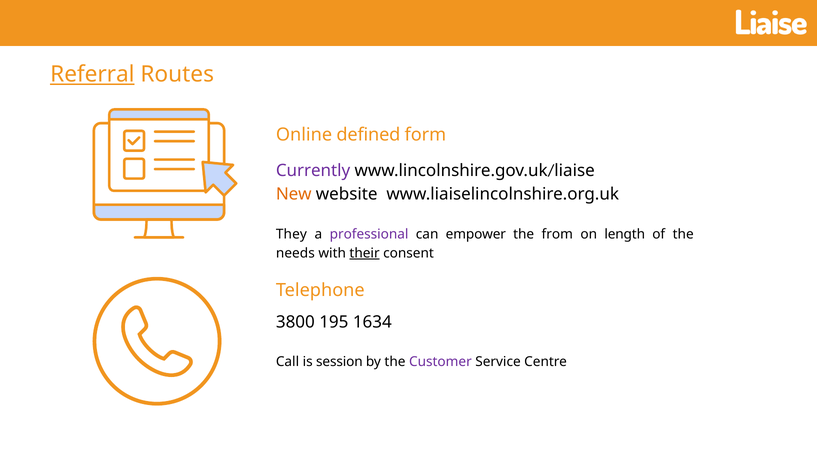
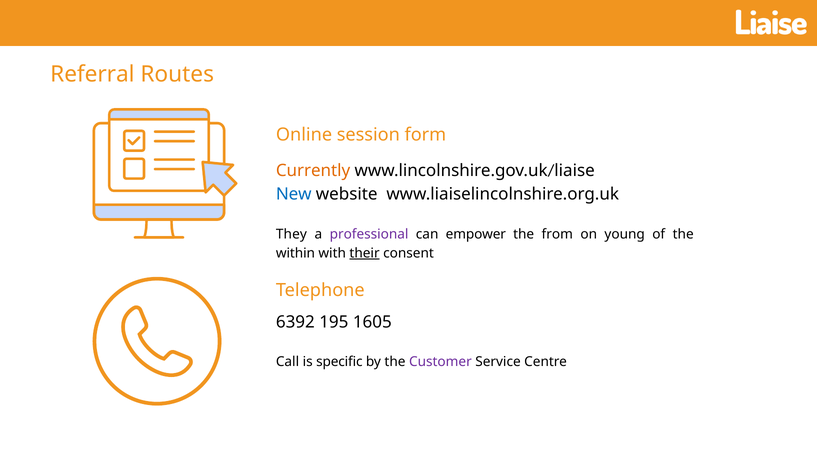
Referral underline: present -> none
defined: defined -> session
Currently colour: purple -> orange
New colour: orange -> blue
length: length -> young
needs: needs -> within
3800: 3800 -> 6392
1634: 1634 -> 1605
session: session -> specific
